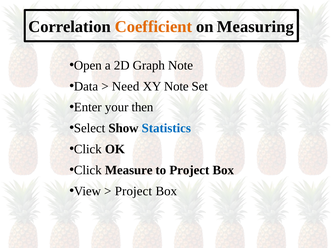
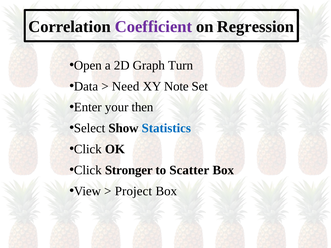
Coefficient colour: orange -> purple
Measuring: Measuring -> Regression
Graph Note: Note -> Turn
Measure: Measure -> Stronger
to Project: Project -> Scatter
